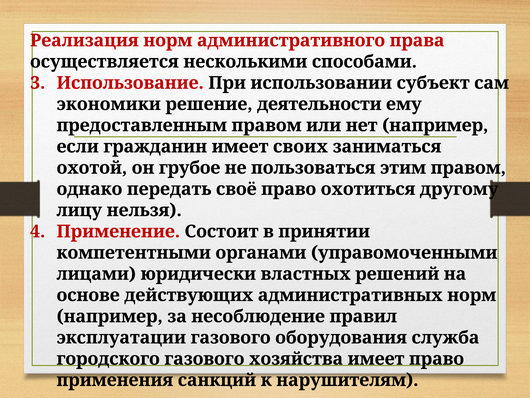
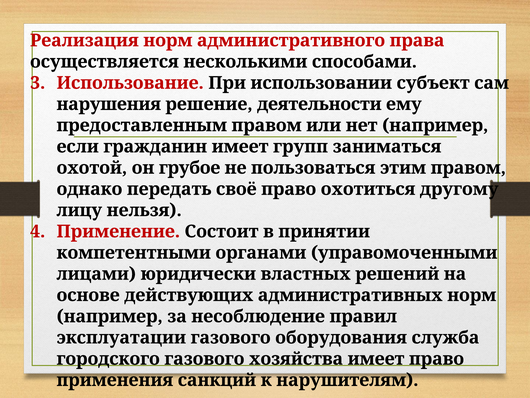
экономики: экономики -> нарушения
своих: своих -> групп
